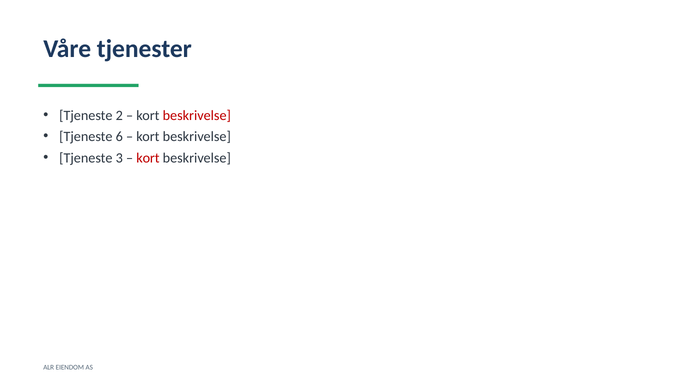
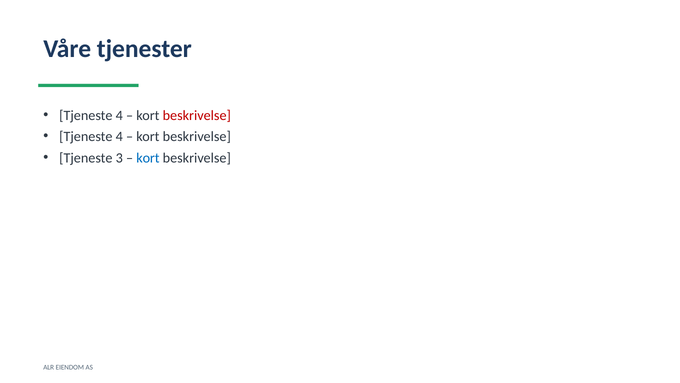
2 at (119, 115): 2 -> 4
6 at (119, 136): 6 -> 4
kort at (148, 158) colour: red -> blue
